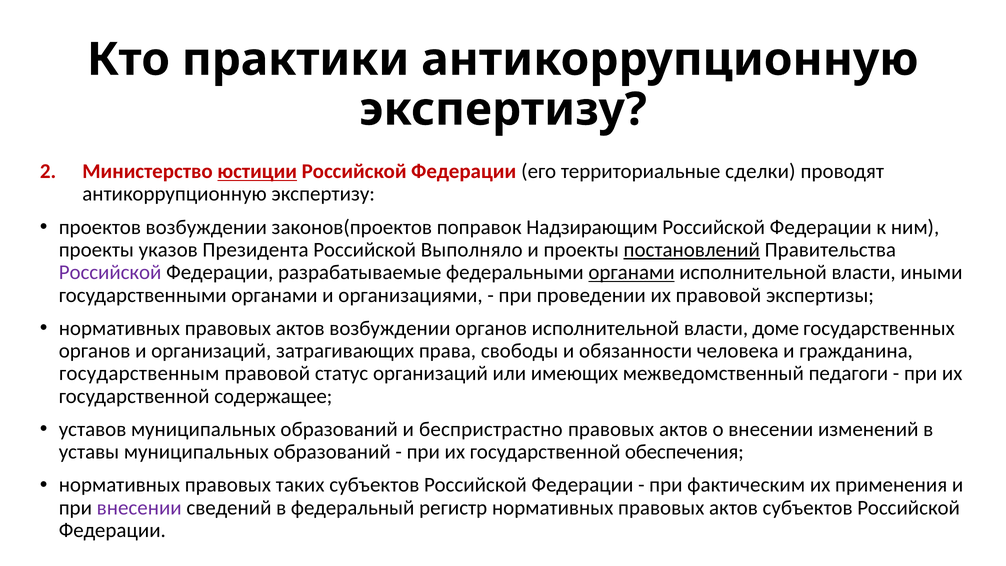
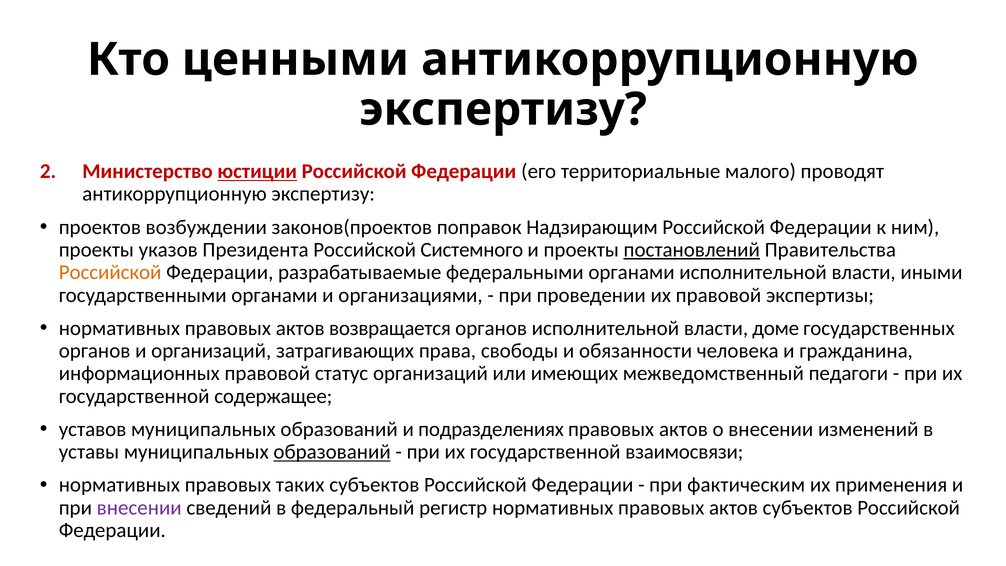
практики: практики -> ценными
сделки: сделки -> малого
Выполняло: Выполняло -> Системного
Российской at (110, 272) colour: purple -> orange
органами at (631, 272) underline: present -> none
актов возбуждении: возбуждении -> возвращается
государственным: государственным -> информационных
беспристрастно: беспристрастно -> подразделениях
образований at (332, 452) underline: none -> present
обеспечения: обеспечения -> взаимосвязи
